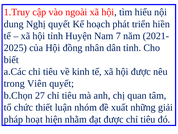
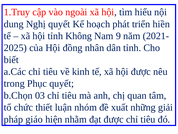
Huyện: Huyện -> Không
7: 7 -> 9
Viên: Viên -> Phục
27: 27 -> 03
hoạt: hoạt -> giáo
